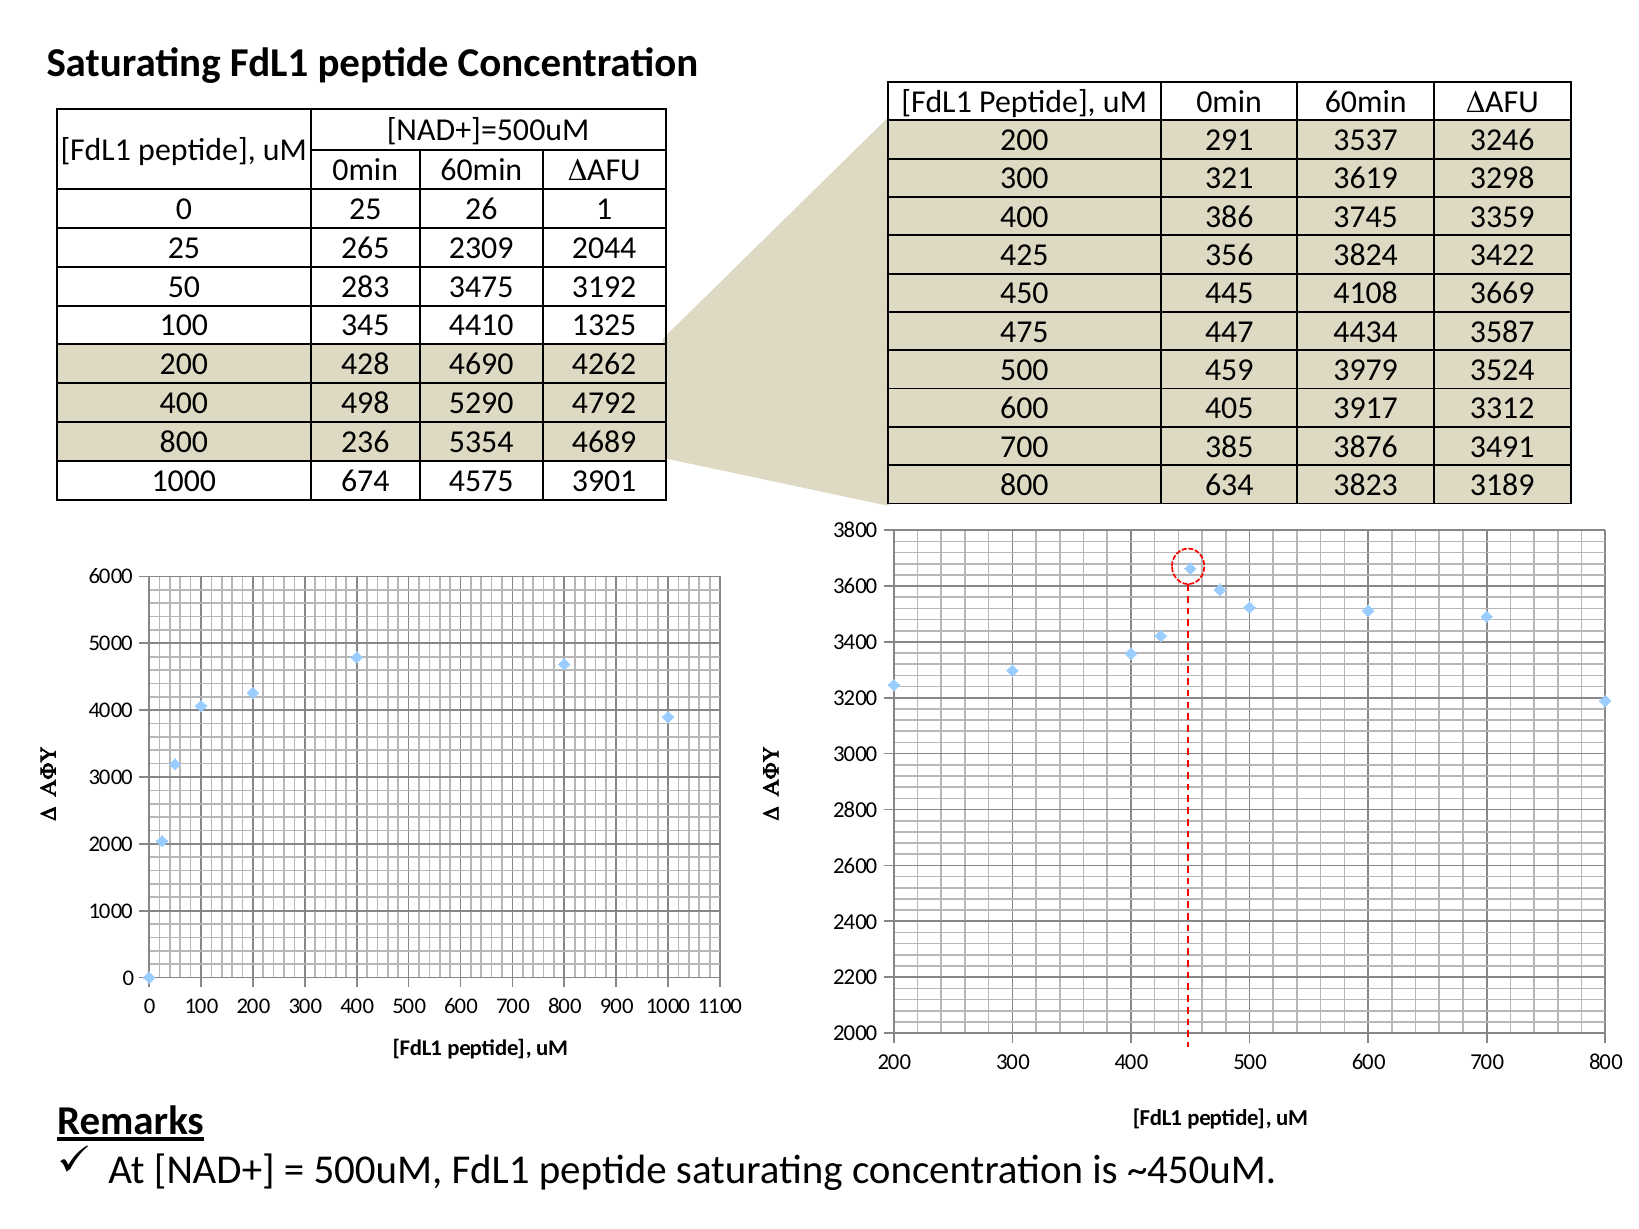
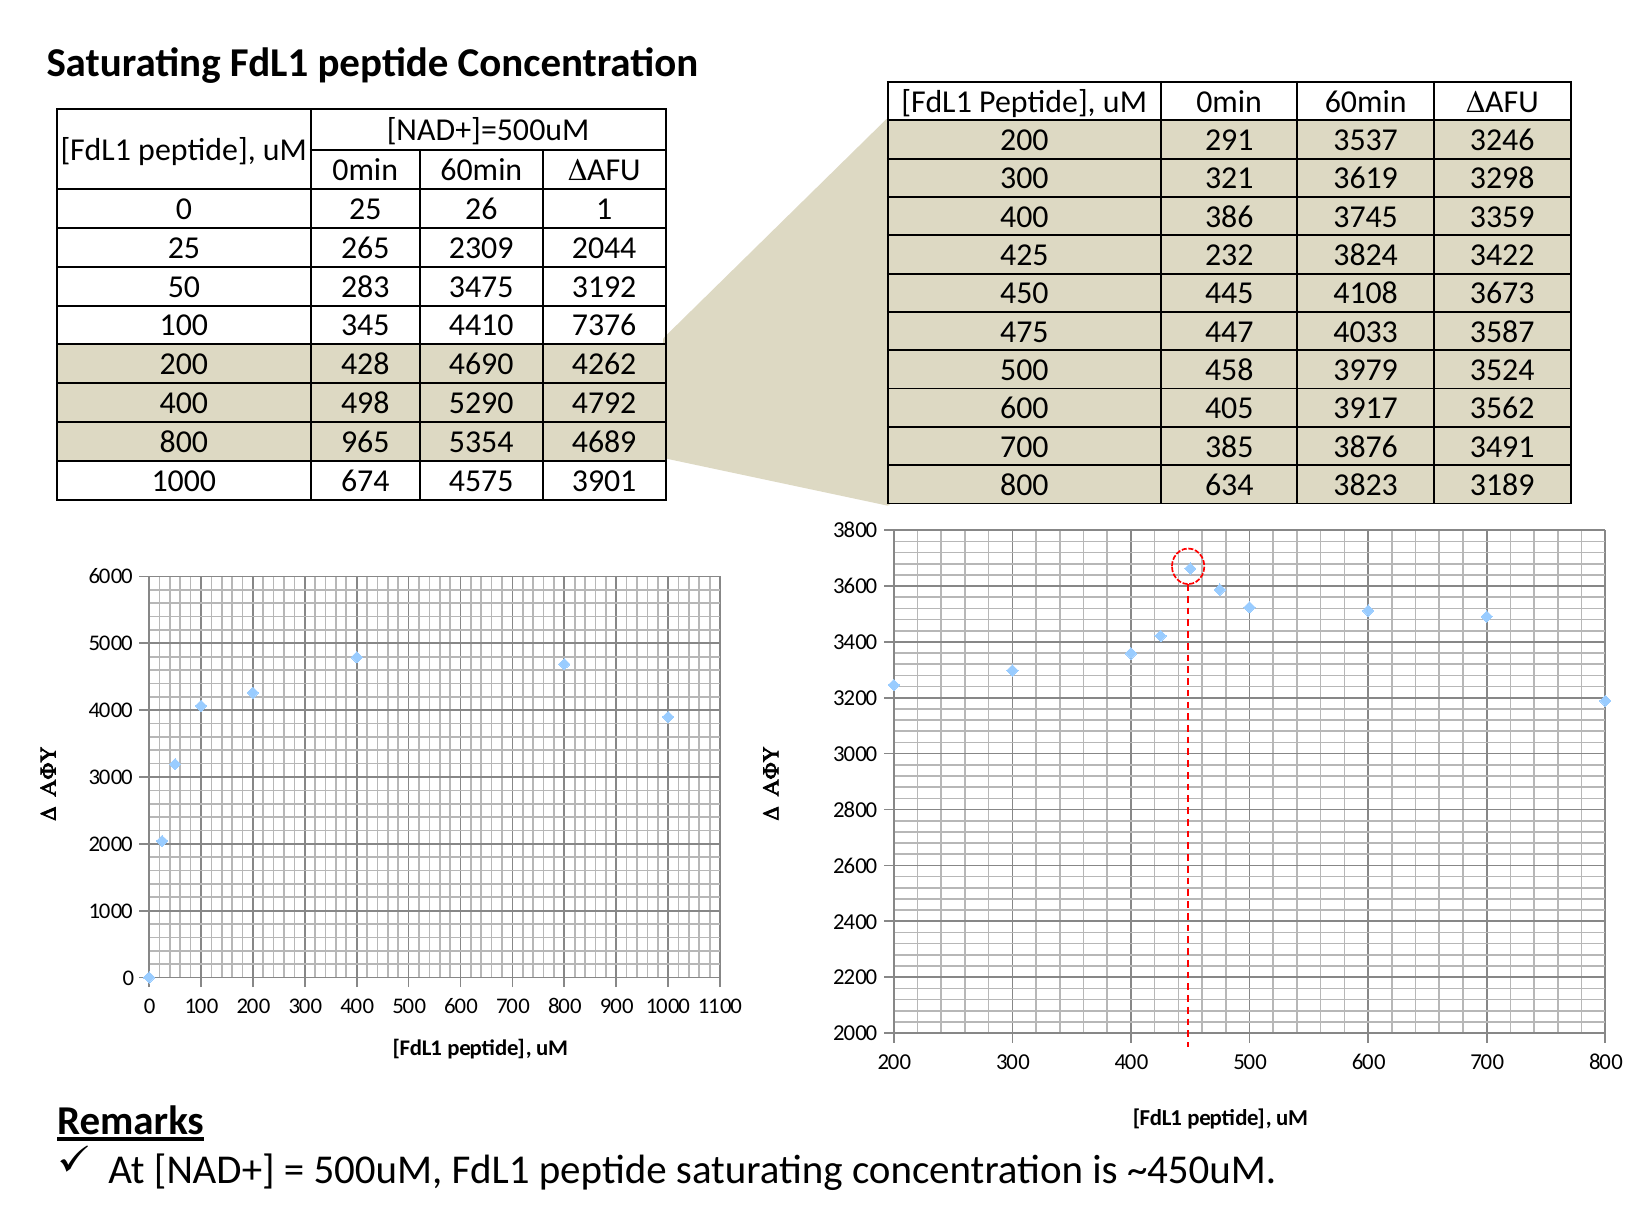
356: 356 -> 232
3669: 3669 -> 3673
1325: 1325 -> 7376
4434: 4434 -> 4033
459: 459 -> 458
3312: 3312 -> 3562
236: 236 -> 965
